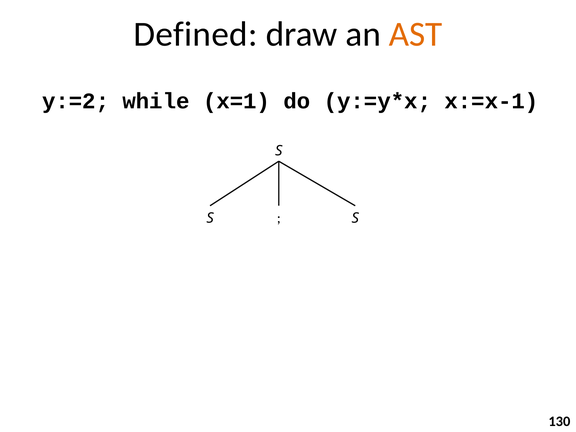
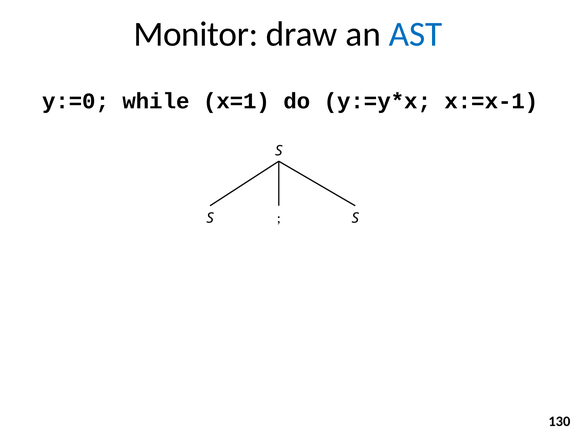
Defined: Defined -> Monitor
AST colour: orange -> blue
y:=2: y:=2 -> y:=0
